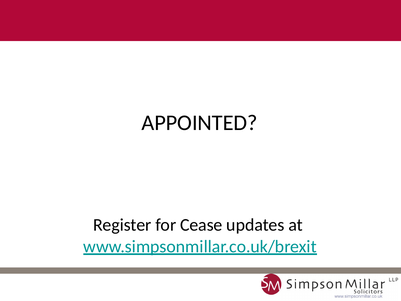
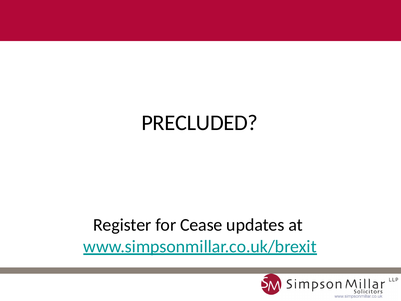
APPOINTED: APPOINTED -> PRECLUDED
